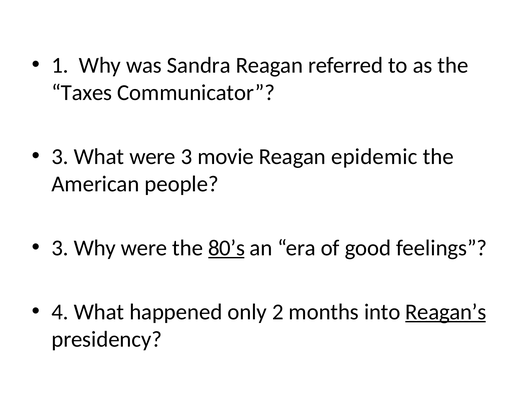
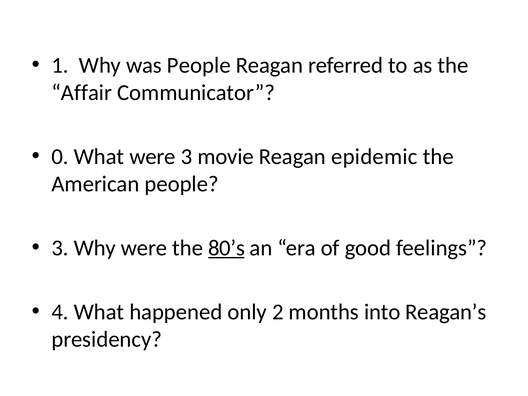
was Sandra: Sandra -> People
Taxes: Taxes -> Affair
3 at (60, 157): 3 -> 0
Reagan’s underline: present -> none
